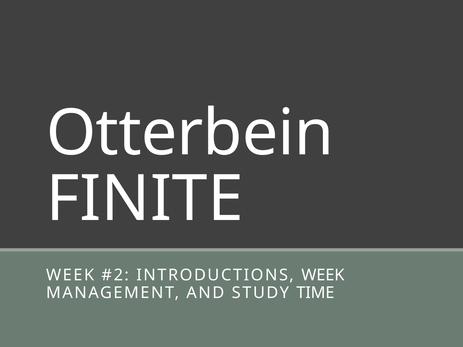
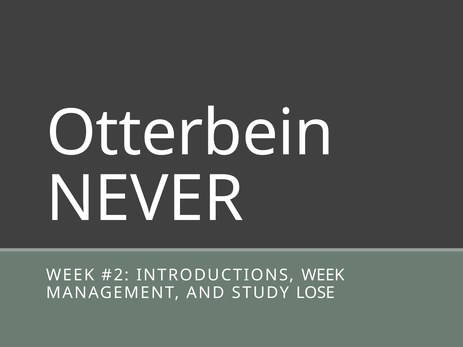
FINITE: FINITE -> NEVER
TIME: TIME -> LOSE
